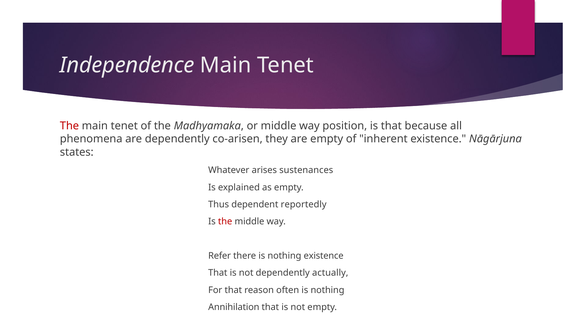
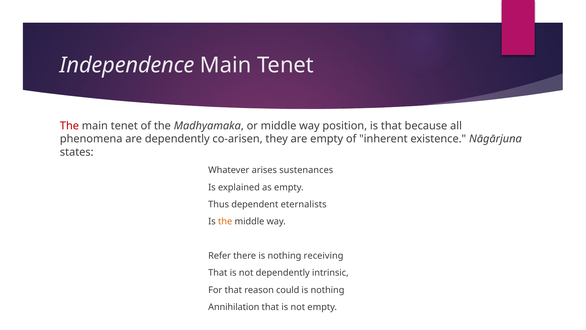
reportedly: reportedly -> eternalists
the at (225, 221) colour: red -> orange
nothing existence: existence -> receiving
actually: actually -> intrinsic
often: often -> could
